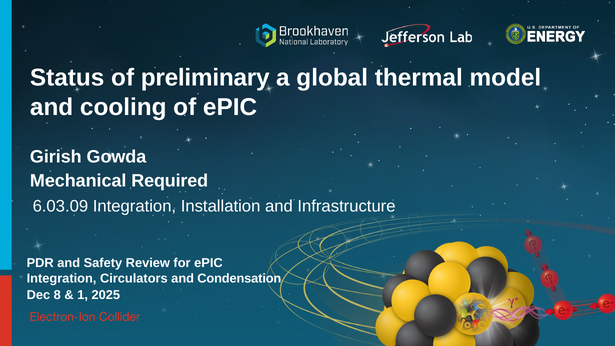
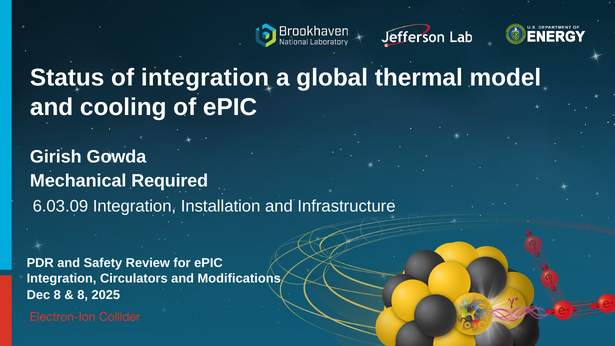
of preliminary: preliminary -> integration
Condensation: Condensation -> Modifications
1 at (83, 295): 1 -> 8
